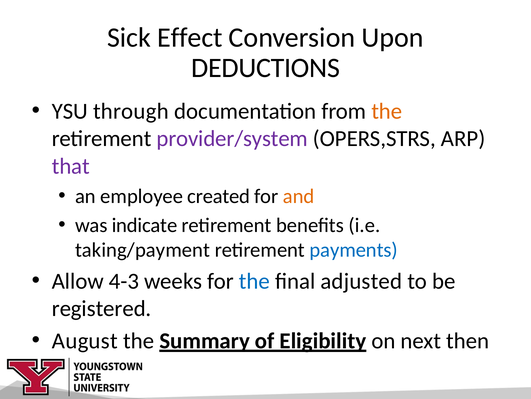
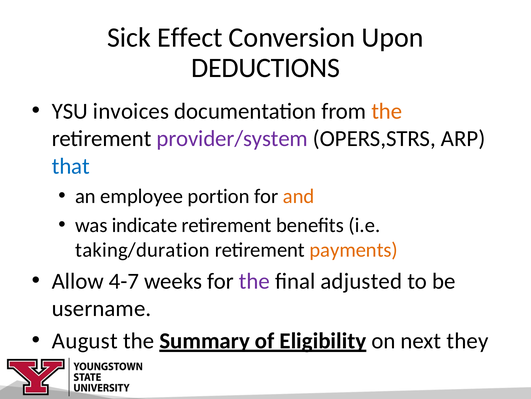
through: through -> invoices
that colour: purple -> blue
created: created -> portion
taking/payment: taking/payment -> taking/duration
payments colour: blue -> orange
4-3: 4-3 -> 4-7
the at (254, 281) colour: blue -> purple
registered: registered -> username
then: then -> they
